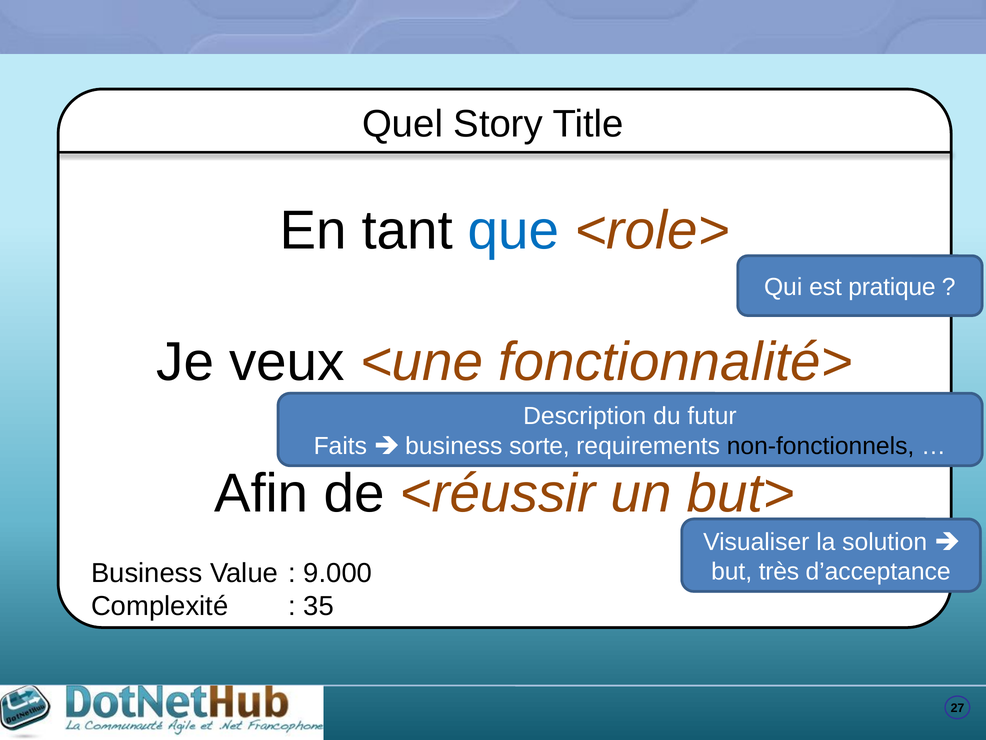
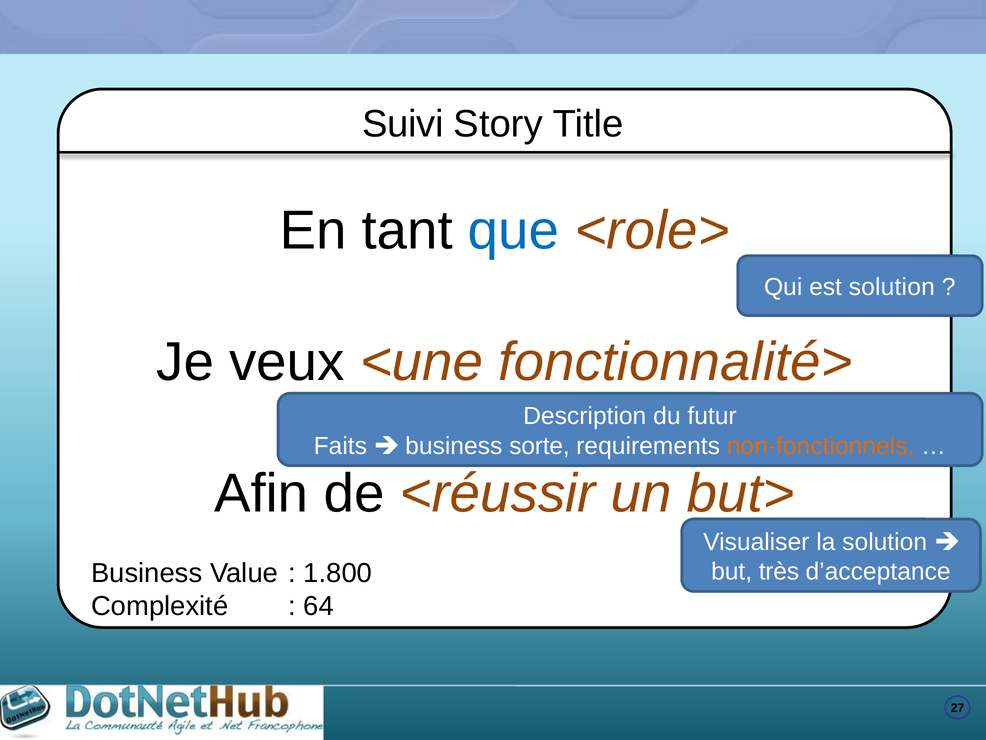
Quel: Quel -> Suivi
est pratique: pratique -> solution
non-fonctionnels colour: black -> orange
9.000: 9.000 -> 1.800
35: 35 -> 64
